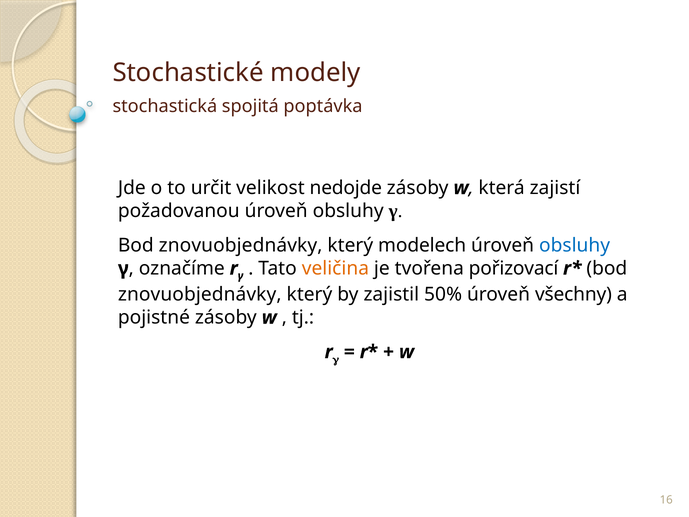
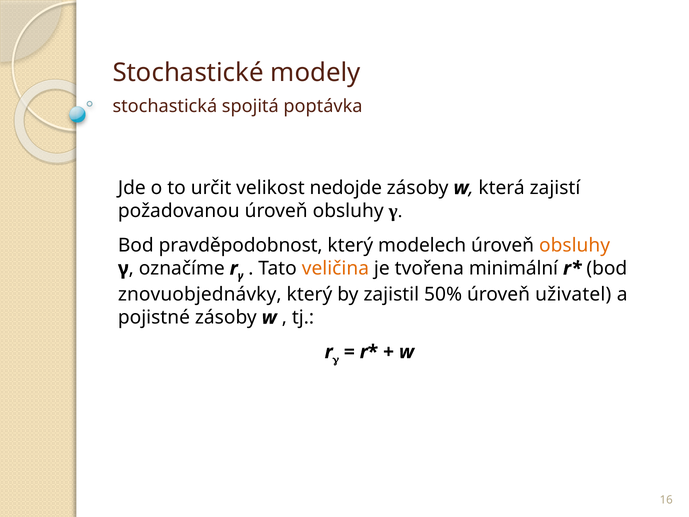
znovuobjednávky at (241, 245): znovuobjednávky -> pravděpodobnost
obsluhy at (575, 245) colour: blue -> orange
pořizovací: pořizovací -> minimální
všechny: všechny -> uživatel
